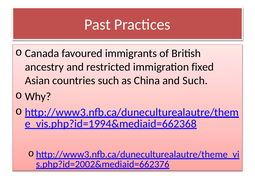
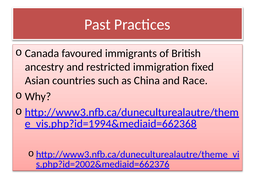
and Such: Such -> Race
